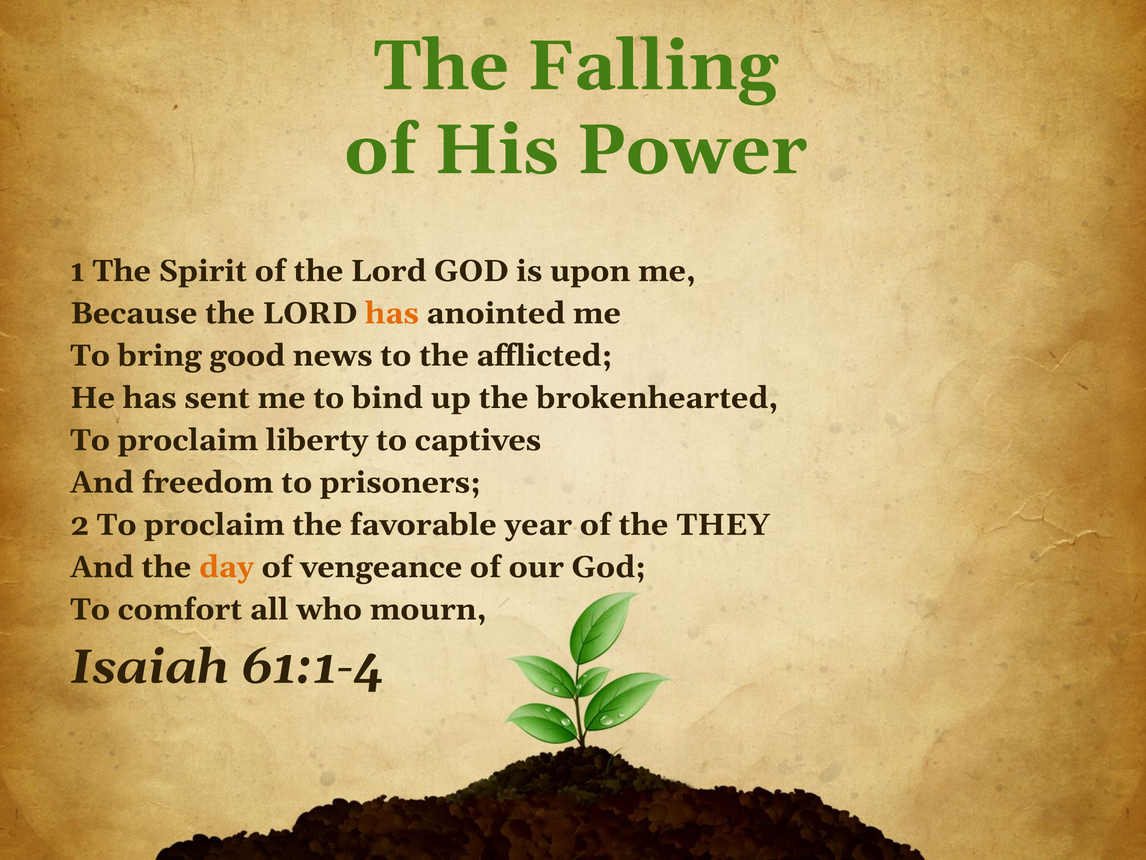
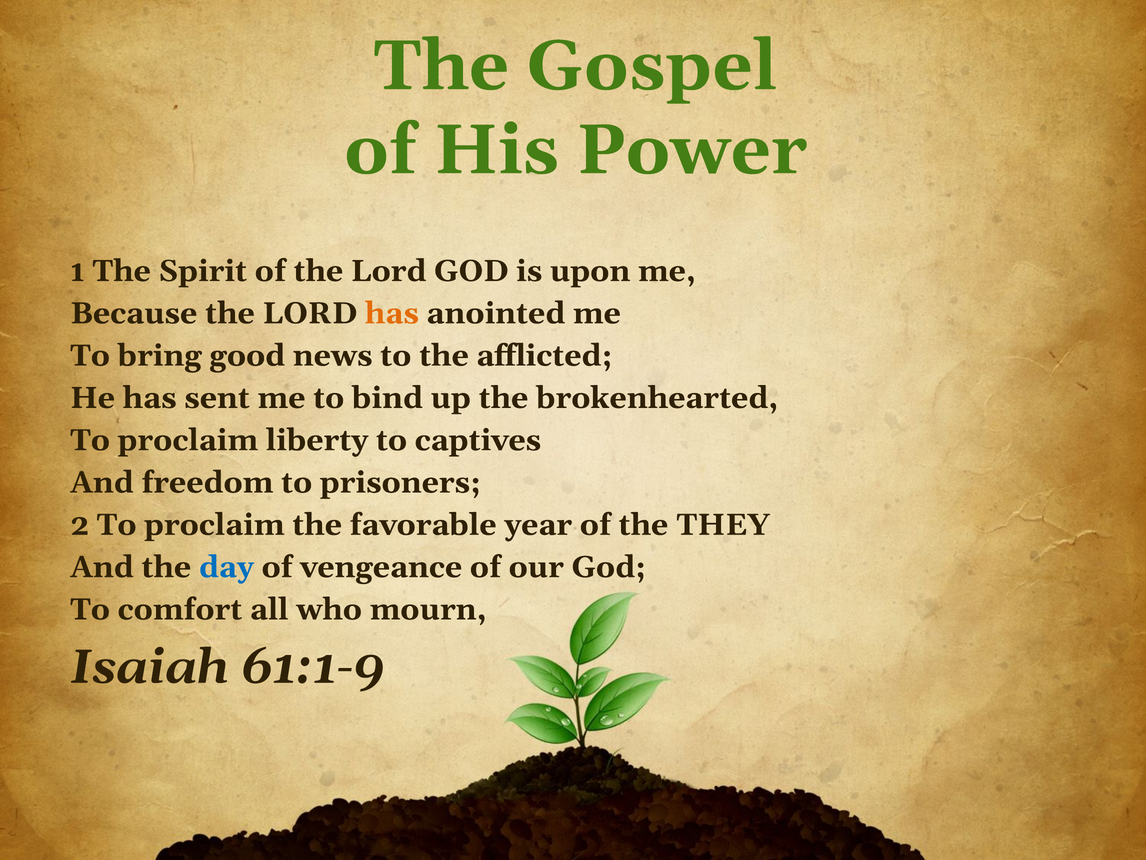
Falling: Falling -> Gospel
day colour: orange -> blue
61:1-4: 61:1-4 -> 61:1-9
